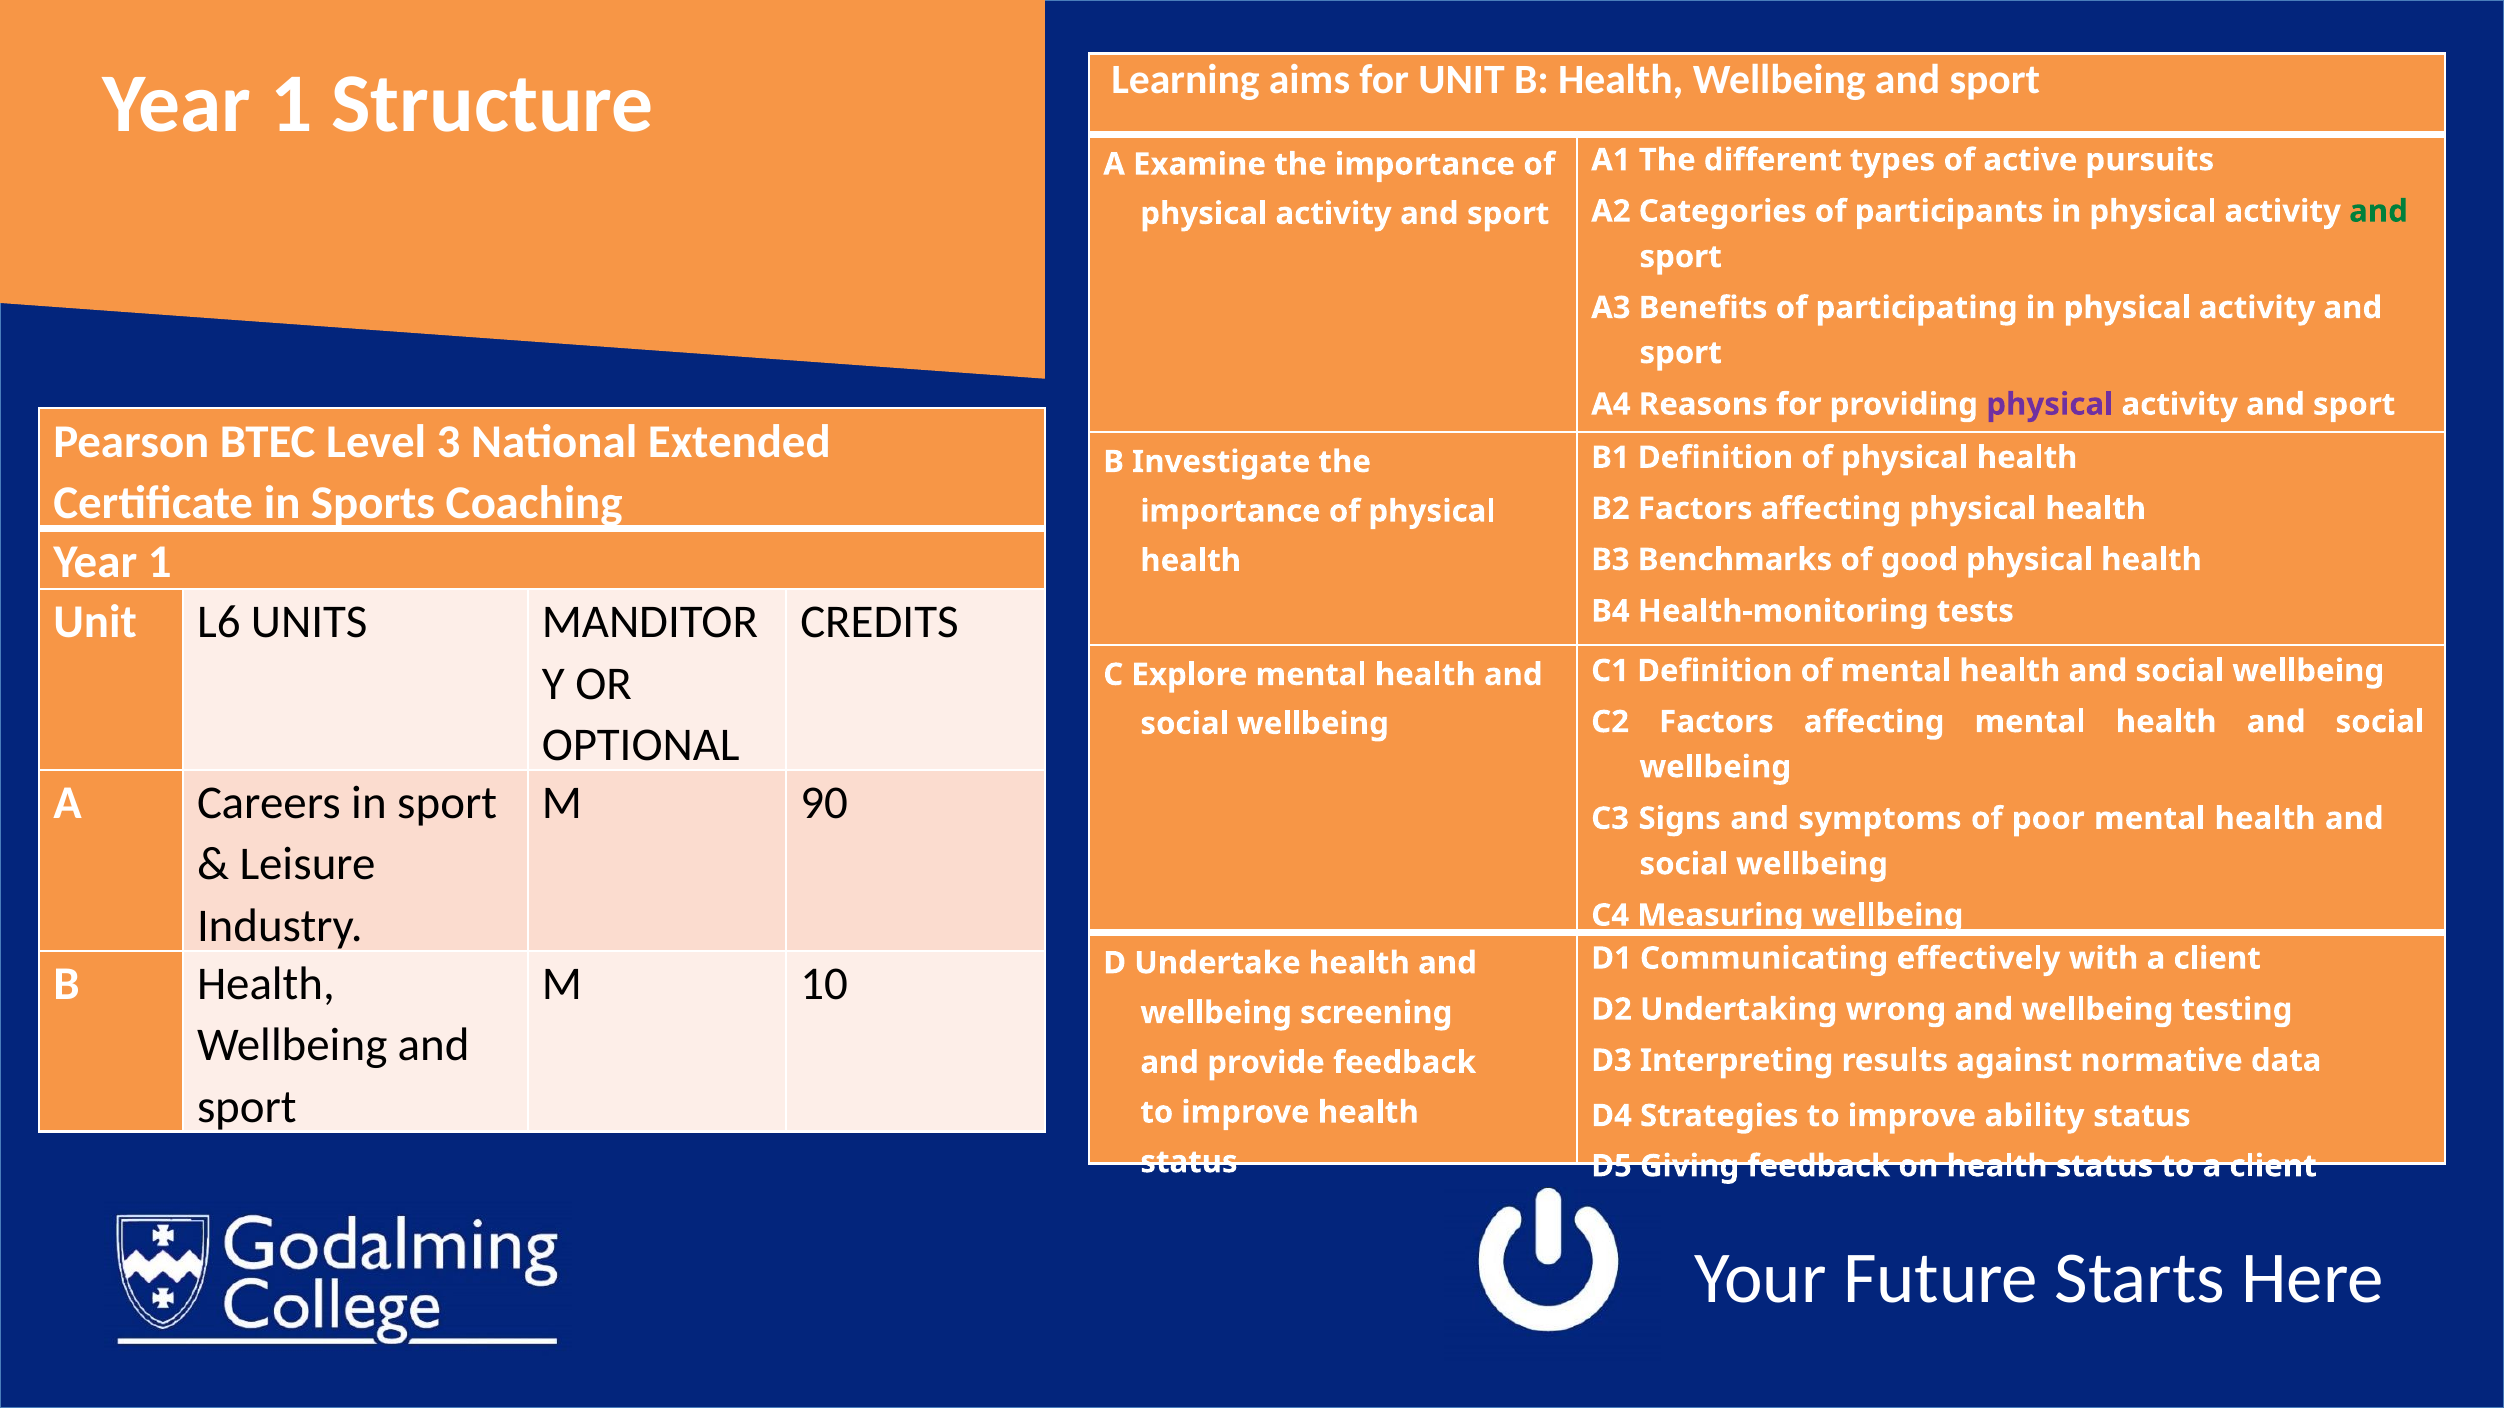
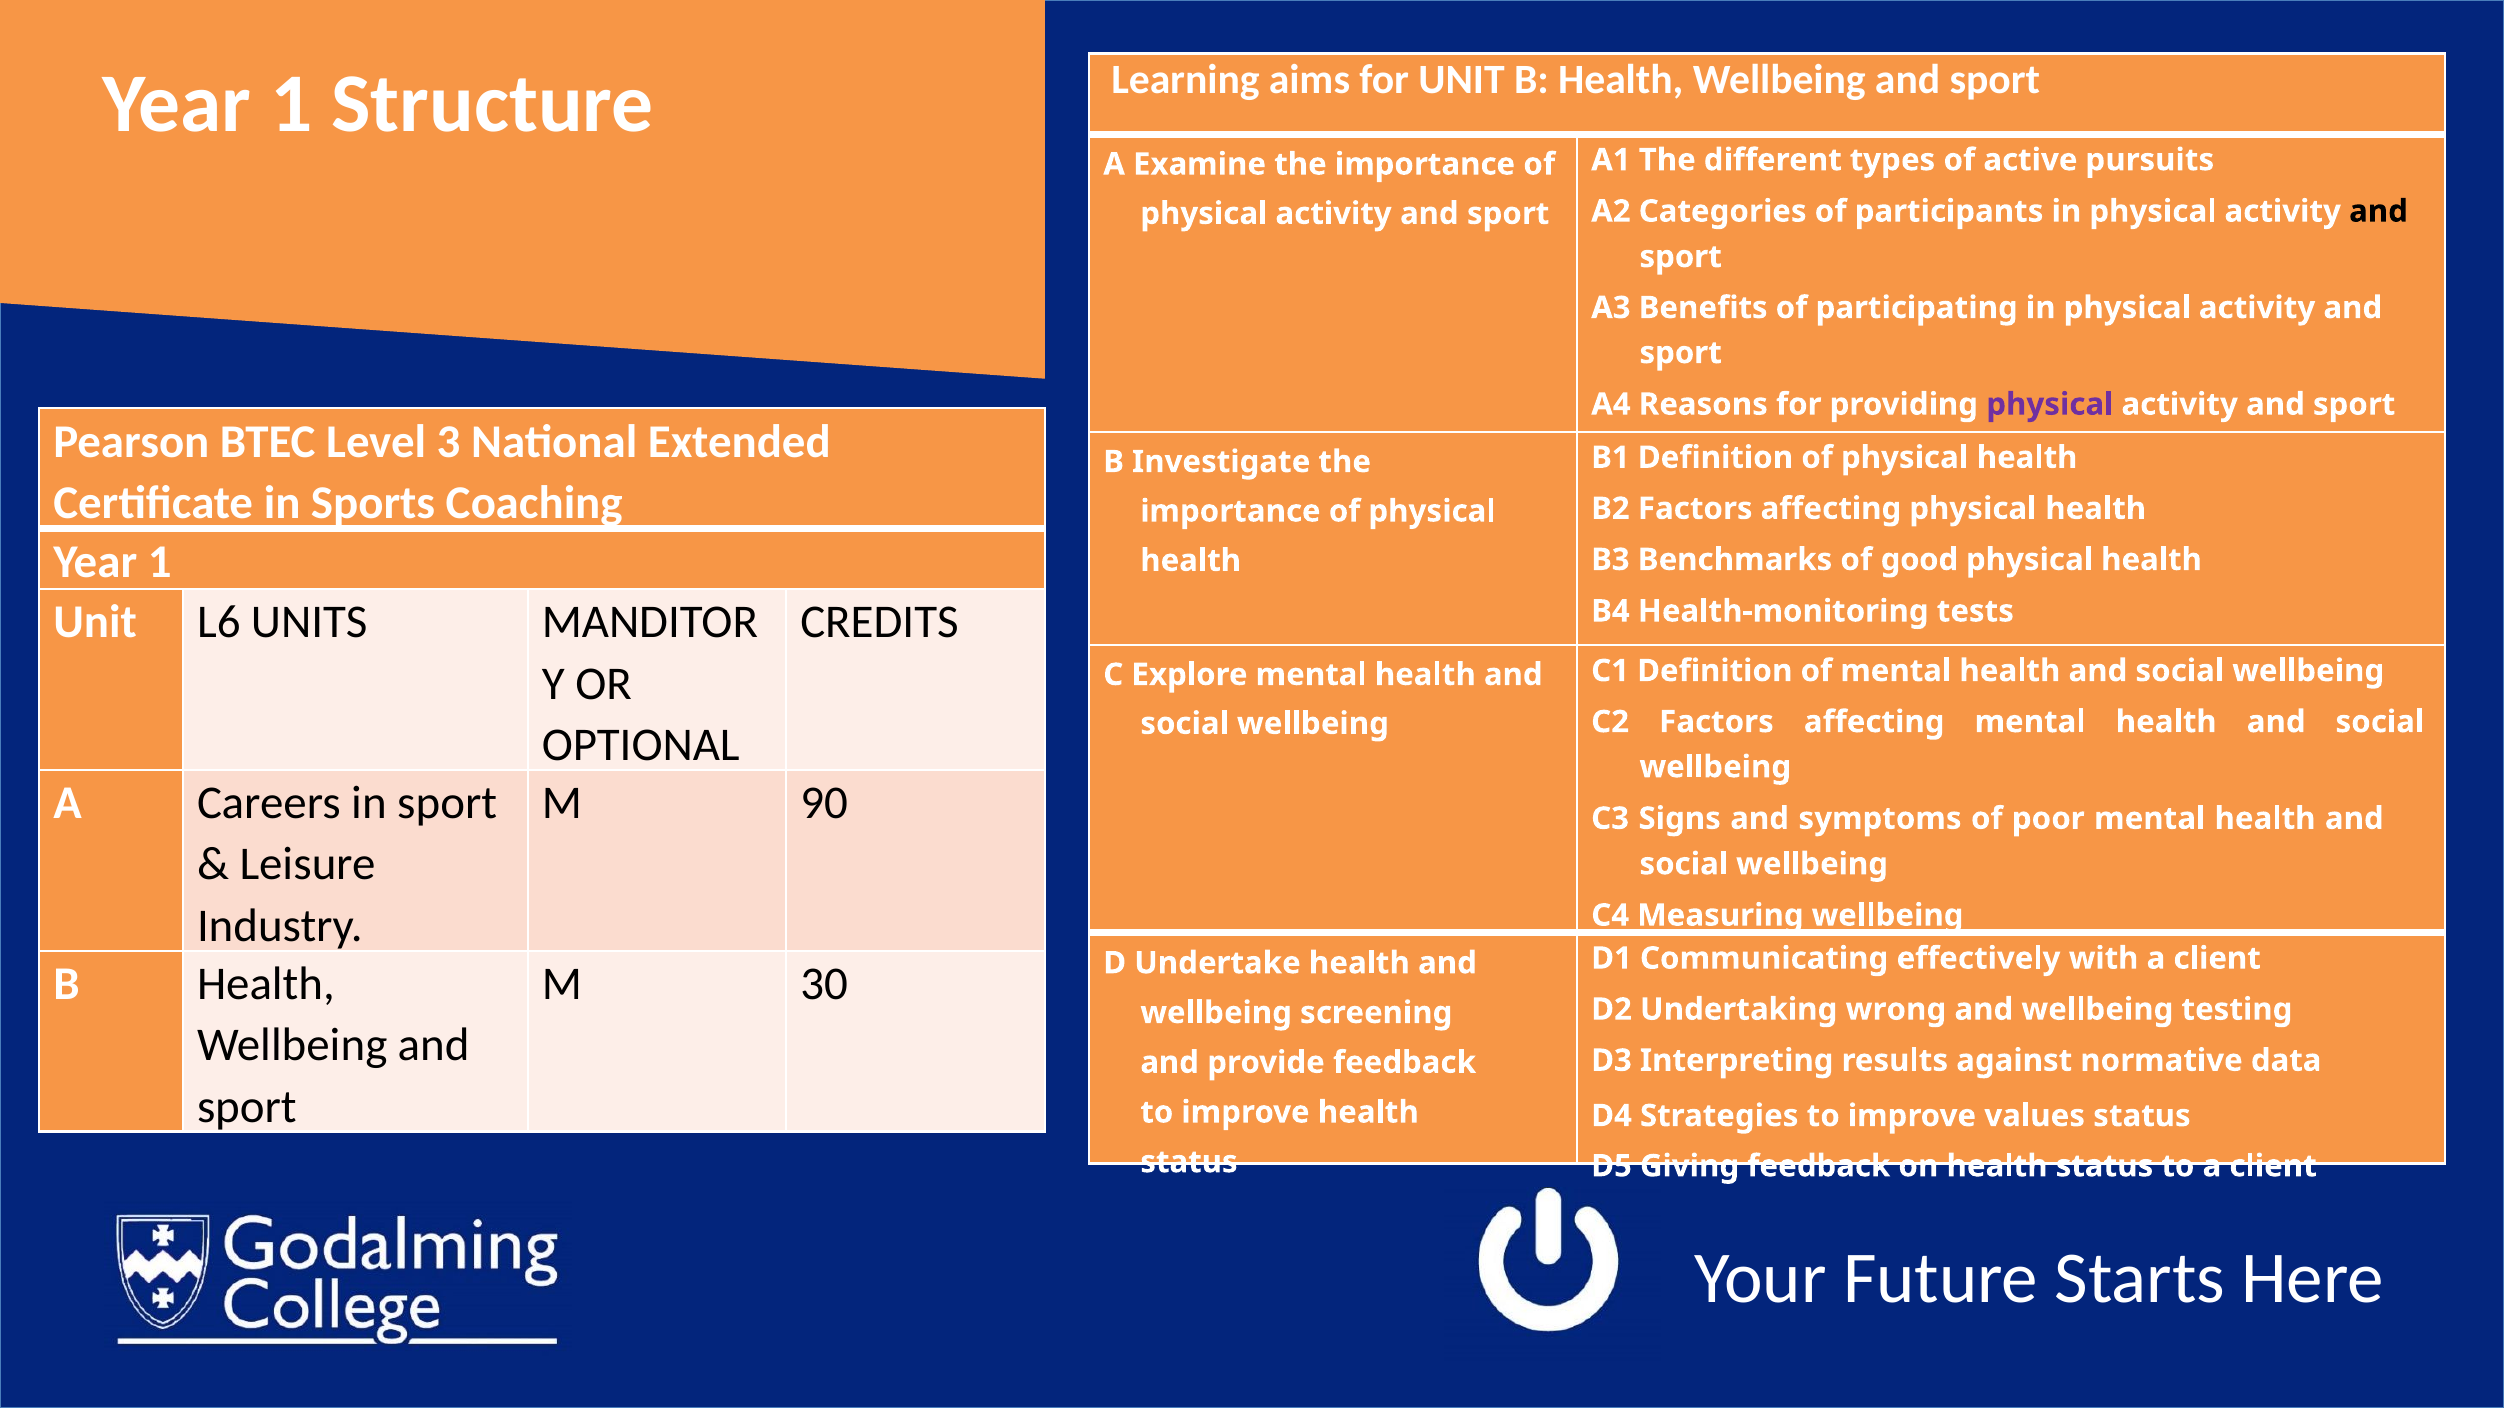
and at (2378, 211) colour: green -> black
10: 10 -> 30
ability: ability -> values
